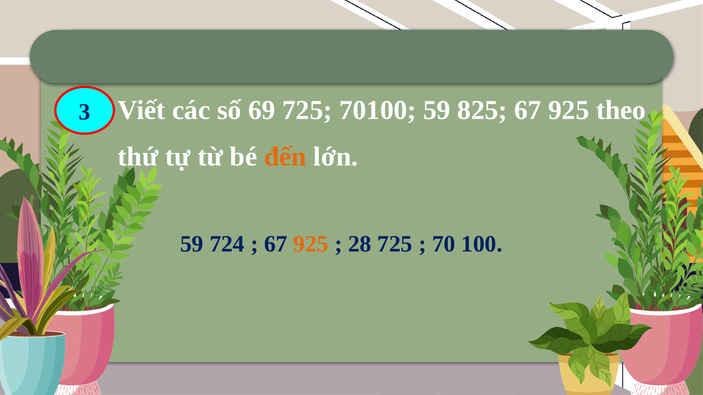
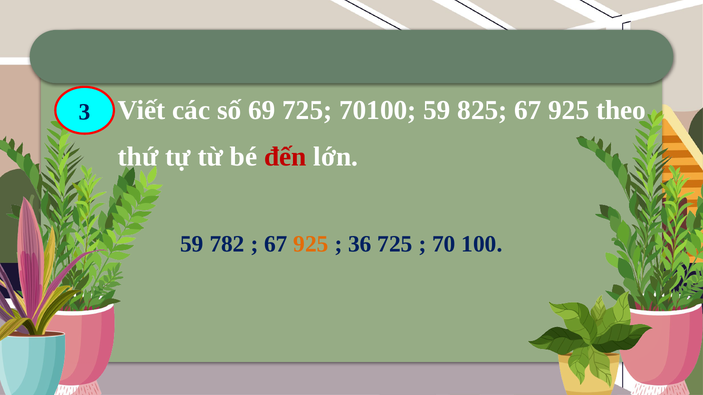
đến colour: orange -> red
724: 724 -> 782
28: 28 -> 36
